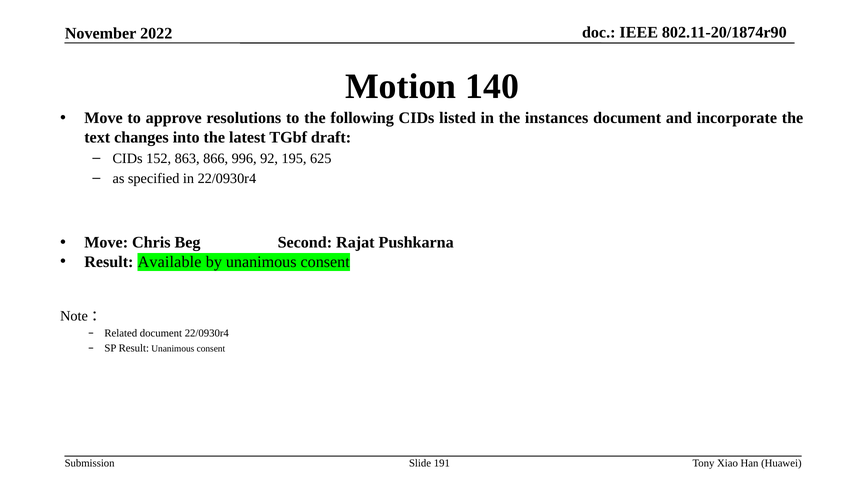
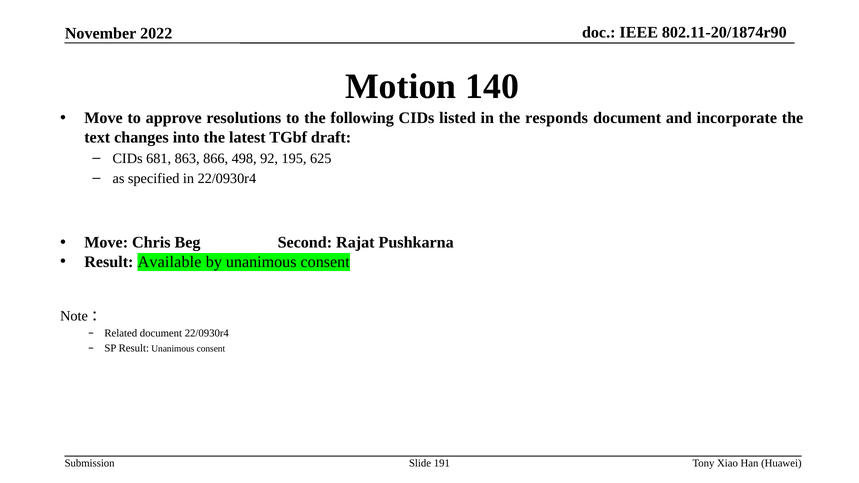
instances: instances -> responds
152: 152 -> 681
996: 996 -> 498
